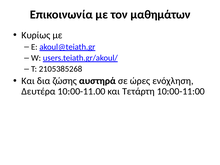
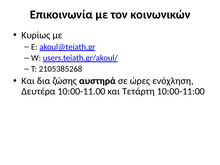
μαθημάτων: μαθημάτων -> κοινωνικών
